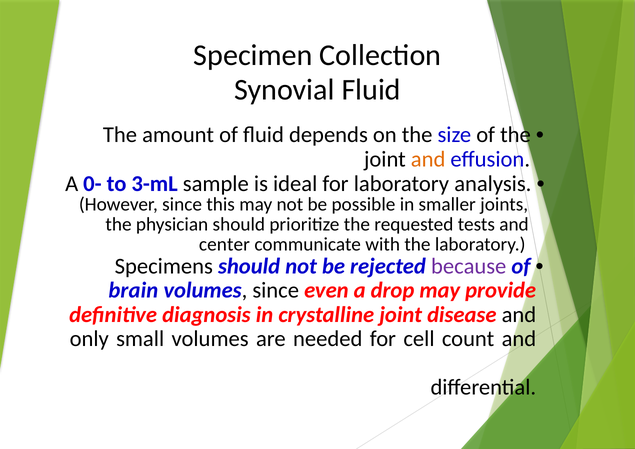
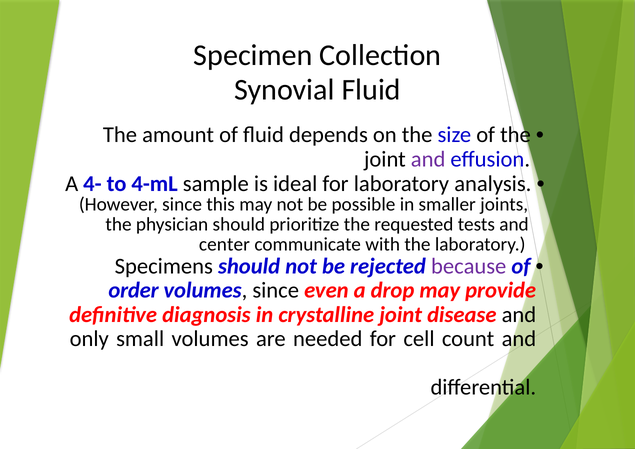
and at (428, 159) colour: orange -> purple
0-: 0- -> 4-
3-mL: 3-mL -> 4-mL
brain: brain -> order
